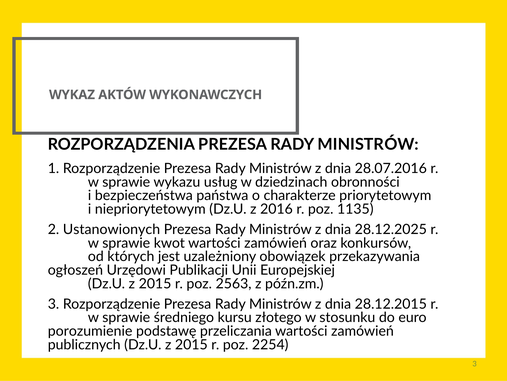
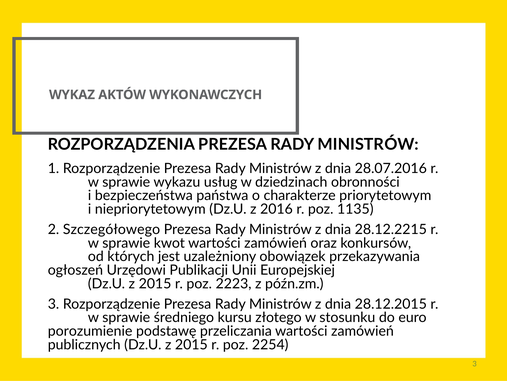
Ustanowionych: Ustanowionych -> Szczegółowego
28.12.2025: 28.12.2025 -> 28.12.2215
2563: 2563 -> 2223
